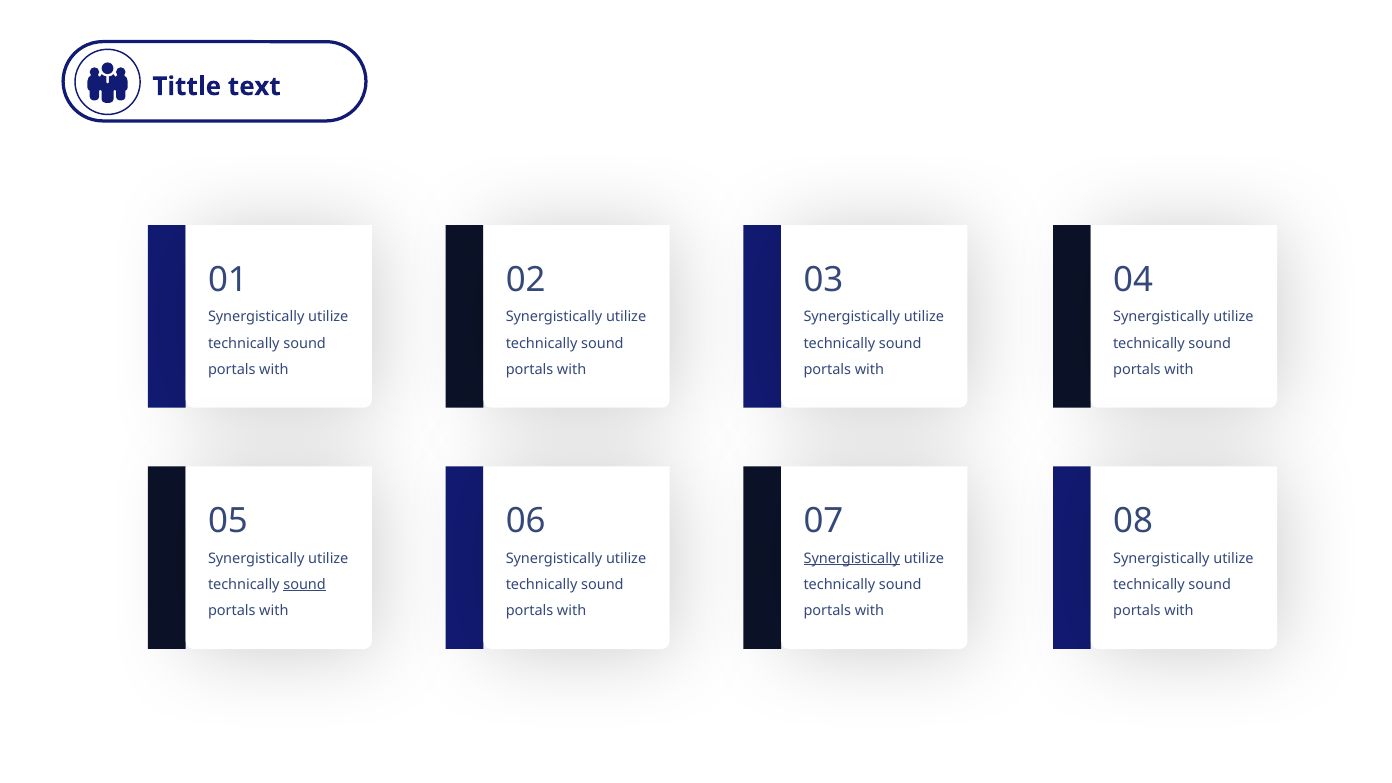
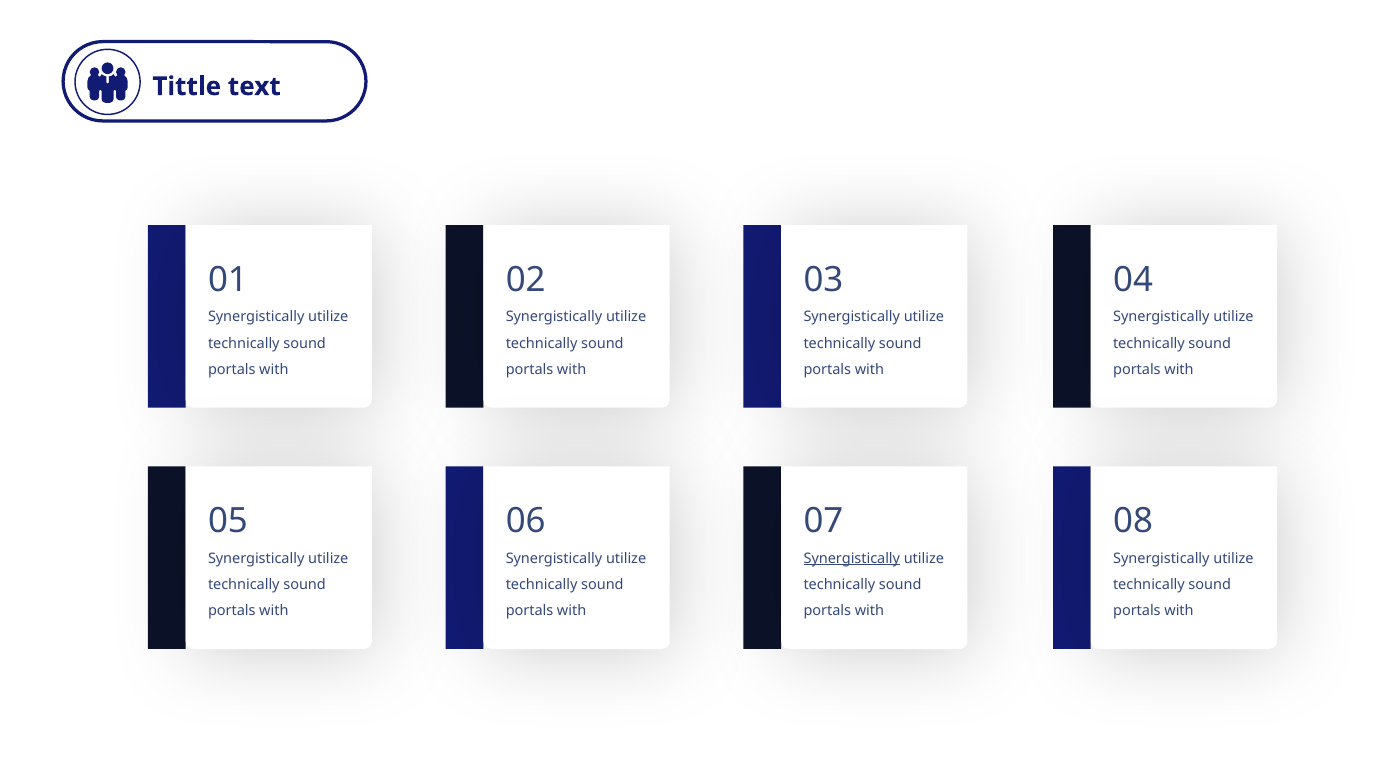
sound at (305, 585) underline: present -> none
